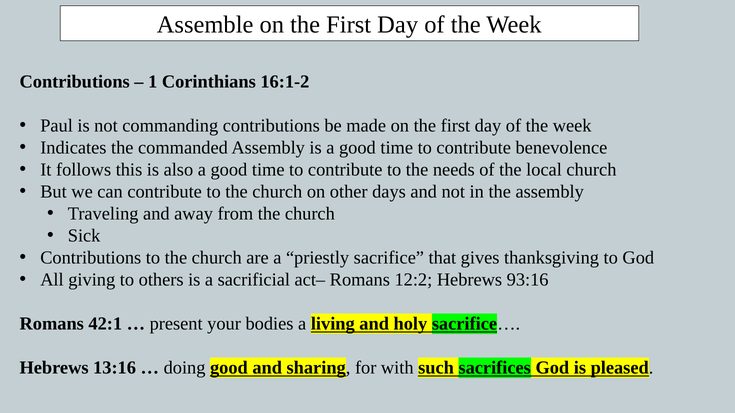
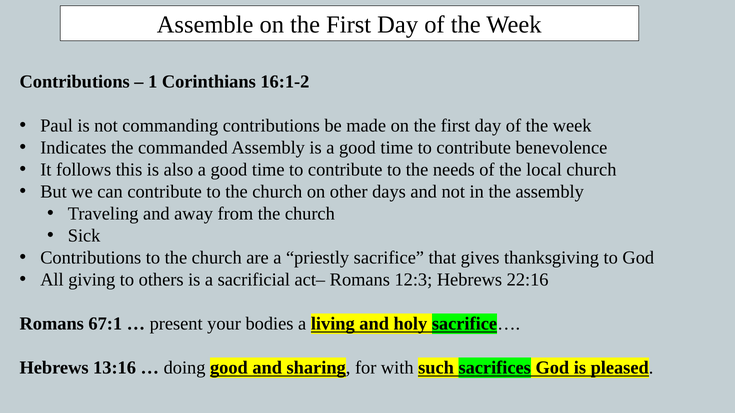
12:2: 12:2 -> 12:3
93:16: 93:16 -> 22:16
42:1: 42:1 -> 67:1
